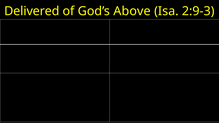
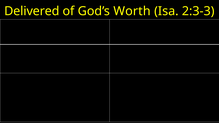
Above: Above -> Worth
2:9-3: 2:9-3 -> 2:3-3
